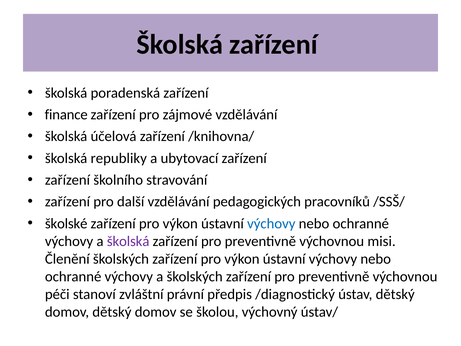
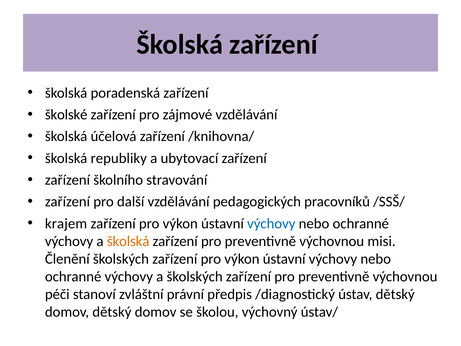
finance: finance -> školské
školské: školské -> krajem
školská at (128, 241) colour: purple -> orange
